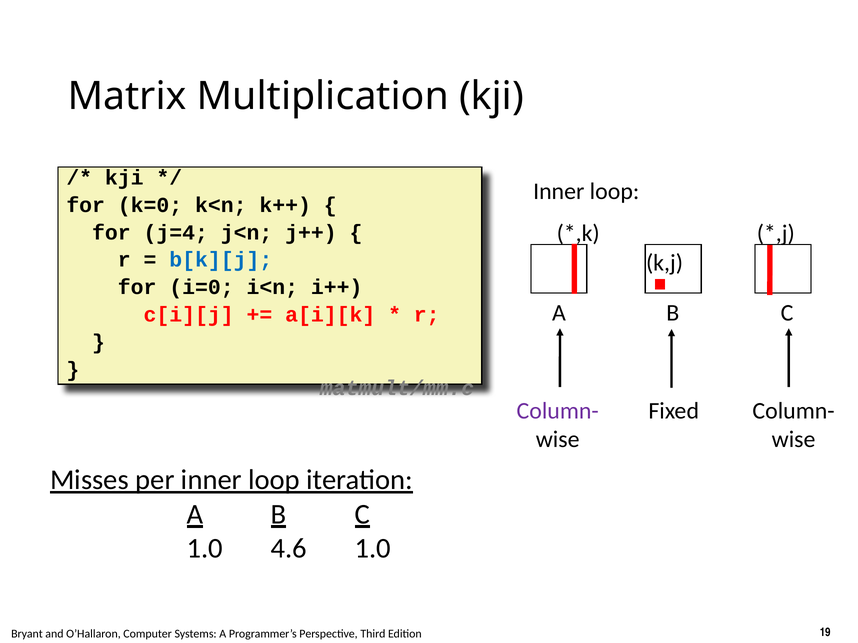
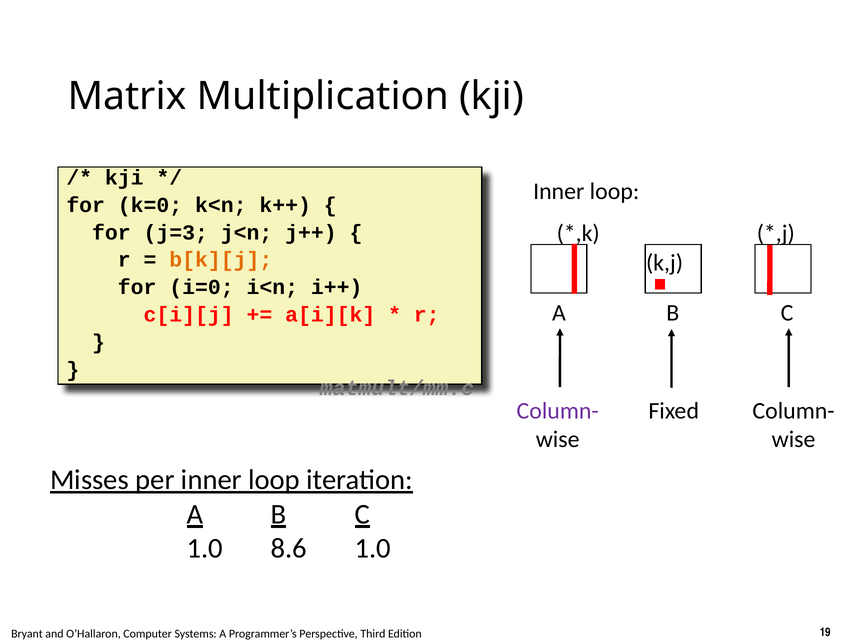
j=4: j=4 -> j=3
b[k][j colour: blue -> orange
4.6: 4.6 -> 8.6
